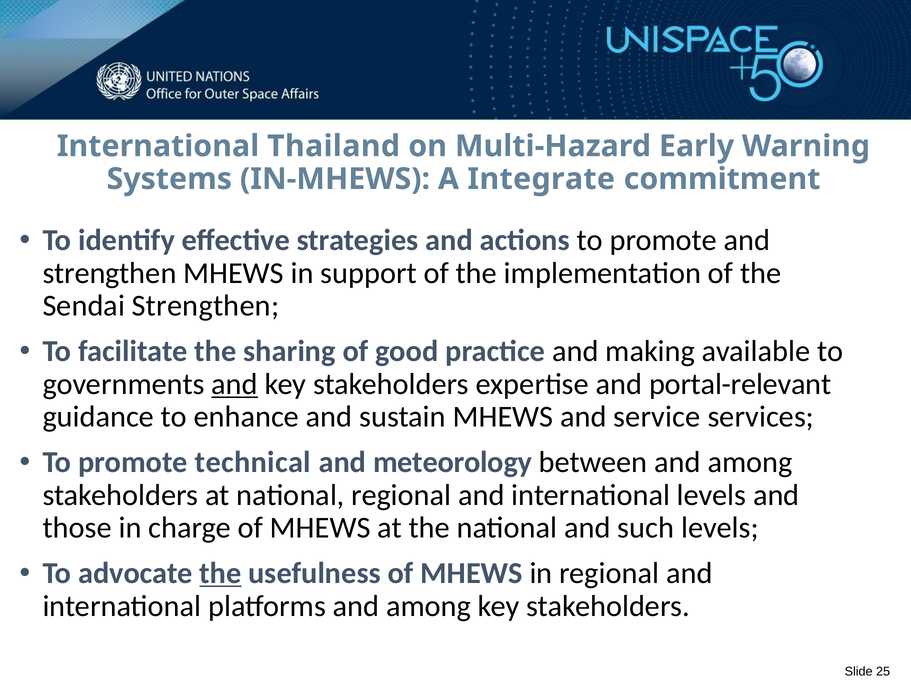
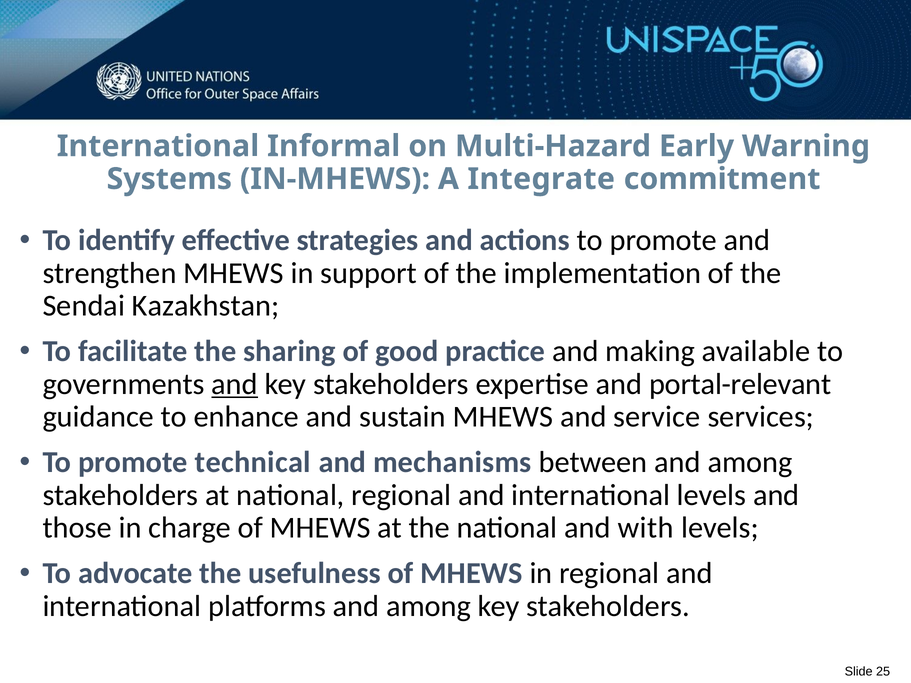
Thailand: Thailand -> Informal
Sendai Strengthen: Strengthen -> Kazakhstan
meteorology: meteorology -> mechanisms
such: such -> with
the at (220, 573) underline: present -> none
